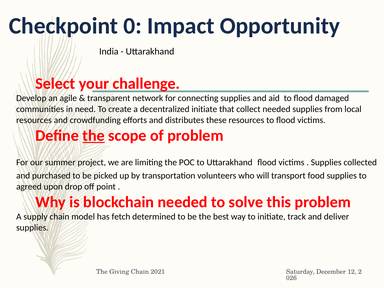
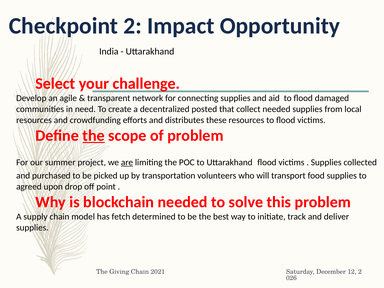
Checkpoint 0: 0 -> 2
decentralized initiate: initiate -> posted
are underline: none -> present
